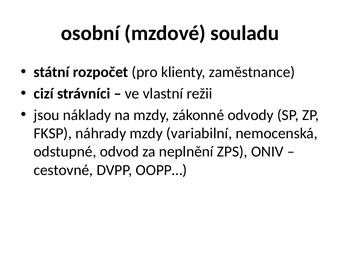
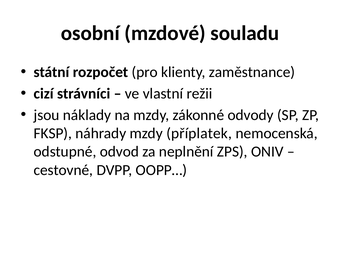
variabilní: variabilní -> příplatek
